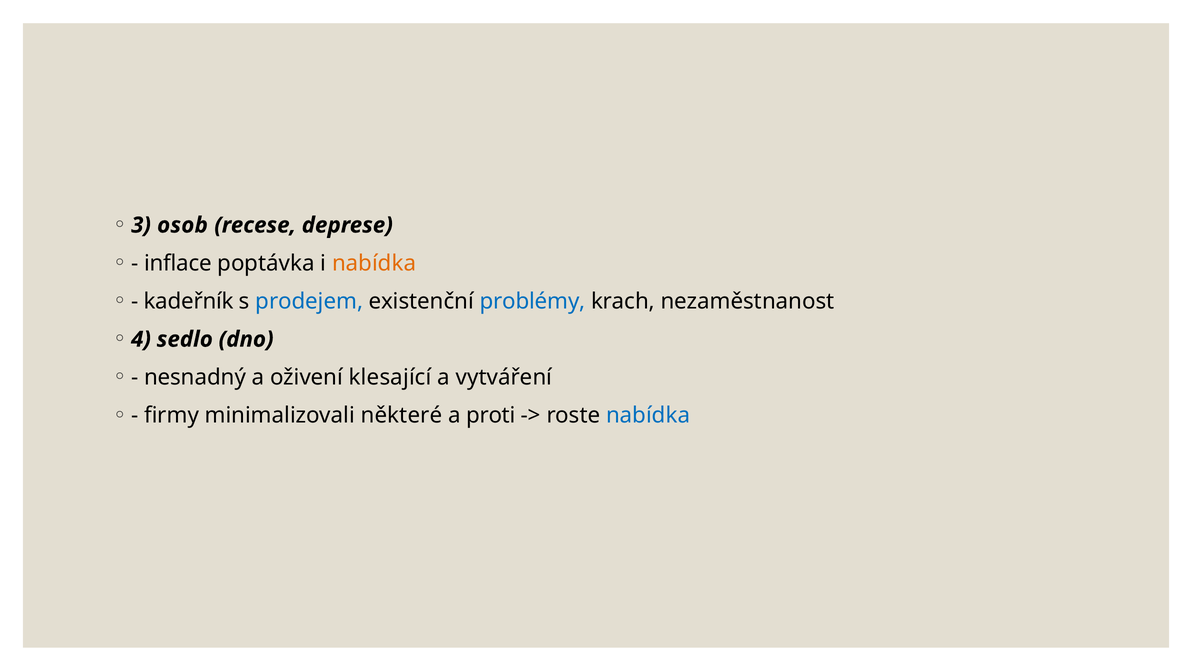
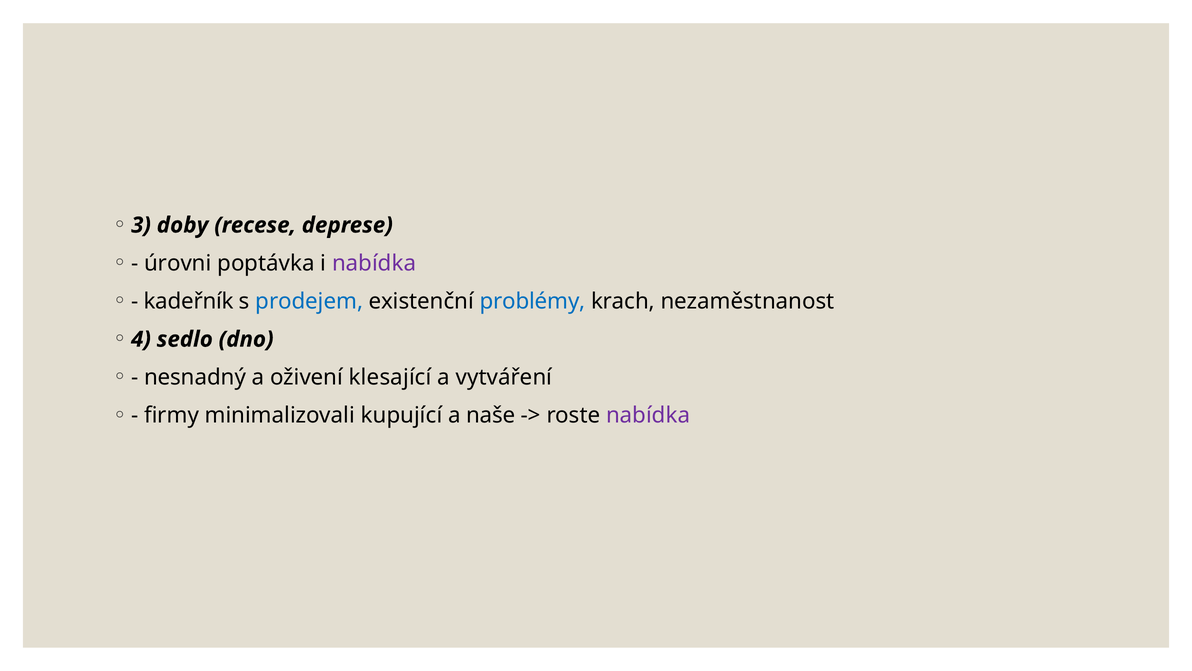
osob: osob -> doby
inflace: inflace -> úrovni
nabídka at (374, 263) colour: orange -> purple
některé: některé -> kupující
proti: proti -> naše
nabídka at (648, 415) colour: blue -> purple
